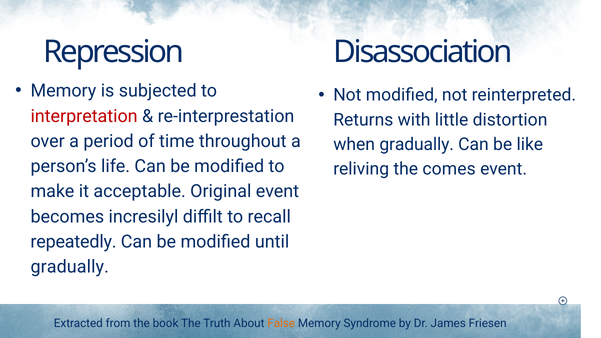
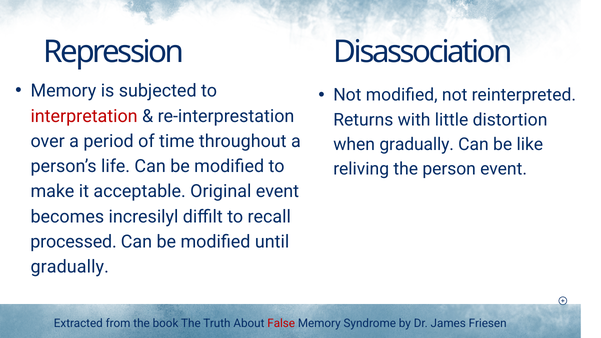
comes: comes -> person
repeatedly: repeatedly -> processed
False colour: orange -> red
